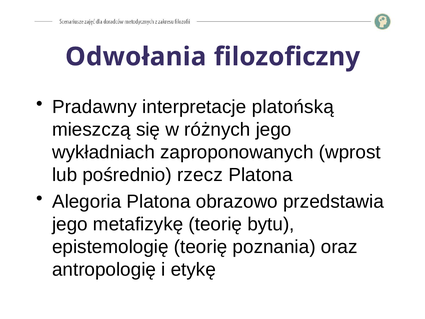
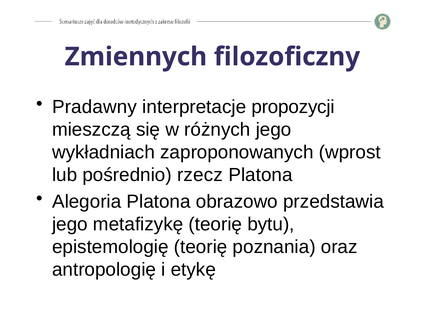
Odwołania: Odwołania -> Zmiennych
platońską: platońską -> propozycji
